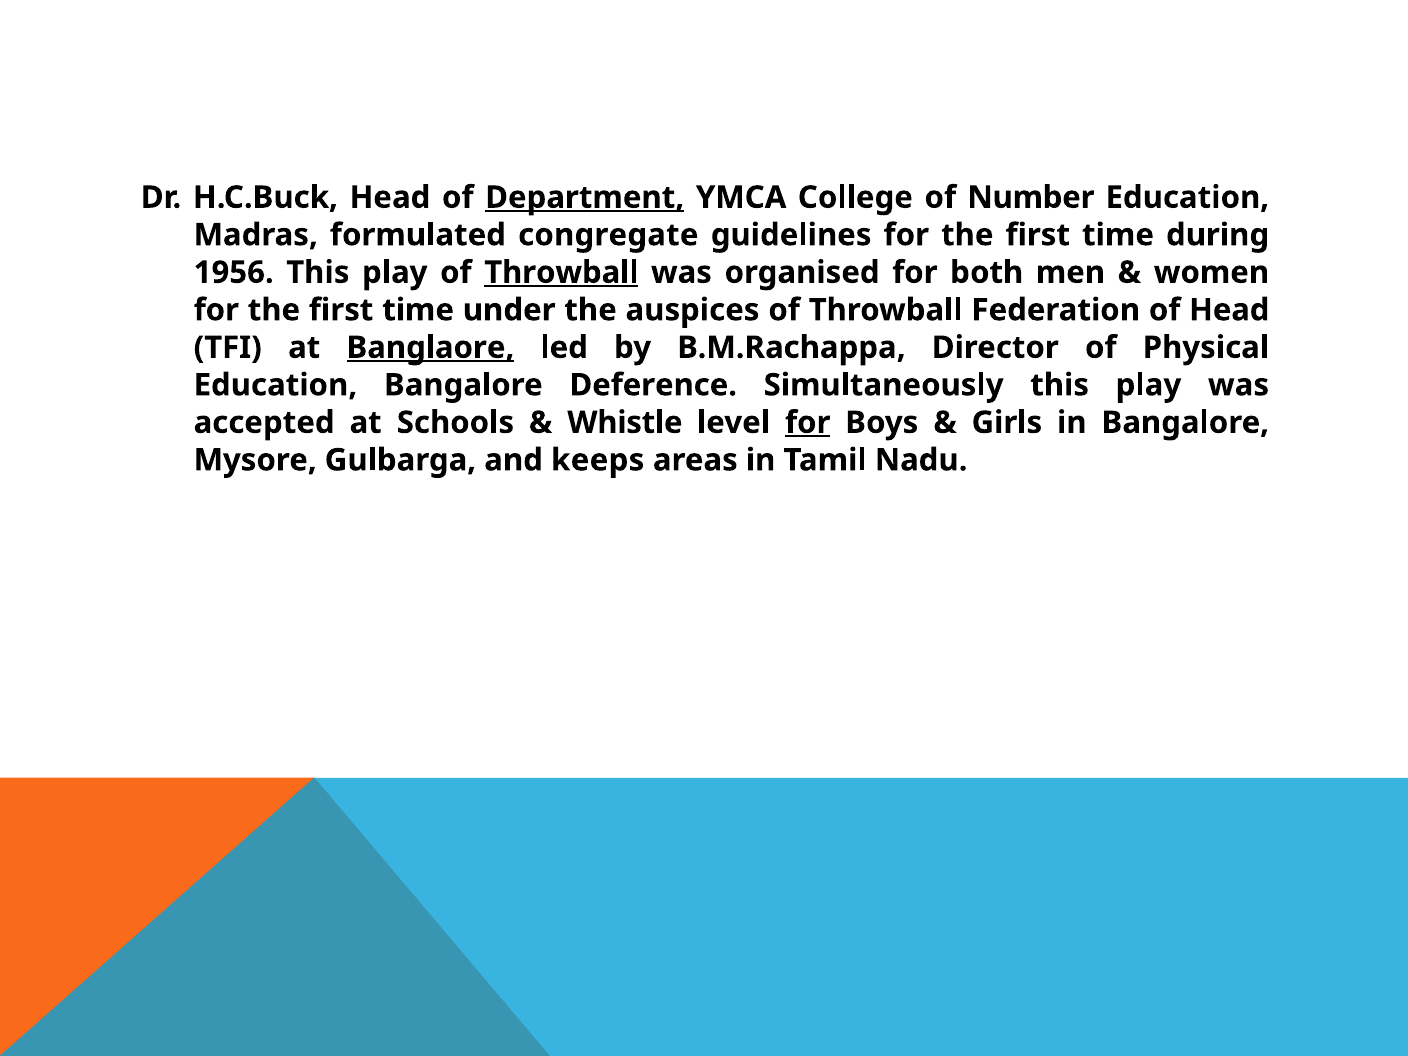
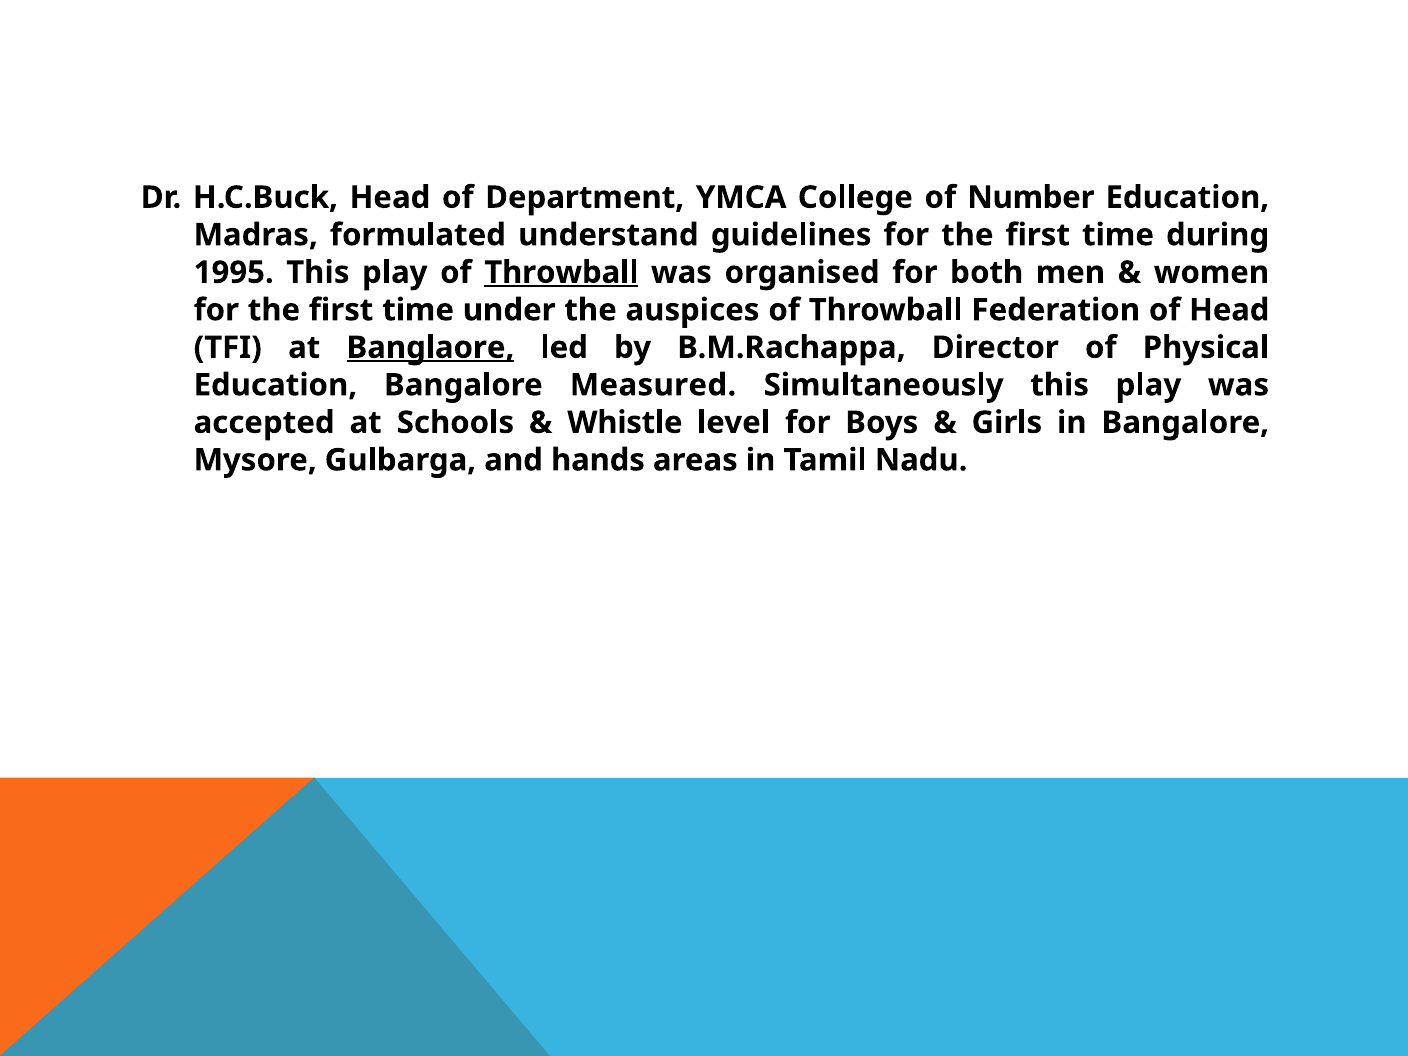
Department underline: present -> none
congregate: congregate -> understand
1956: 1956 -> 1995
Deference: Deference -> Measured
for at (808, 423) underline: present -> none
keeps: keeps -> hands
